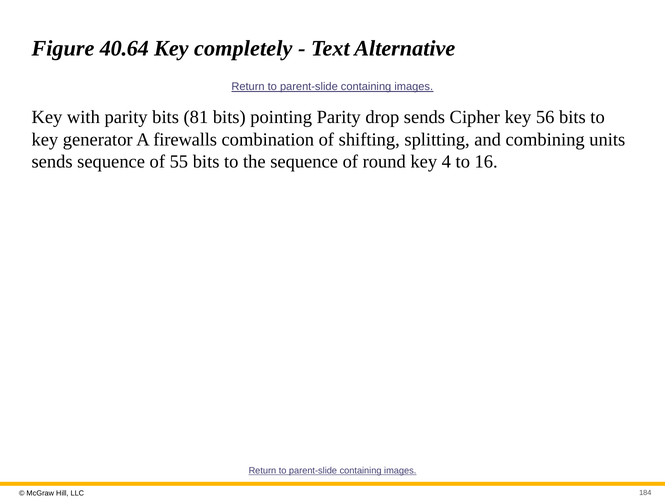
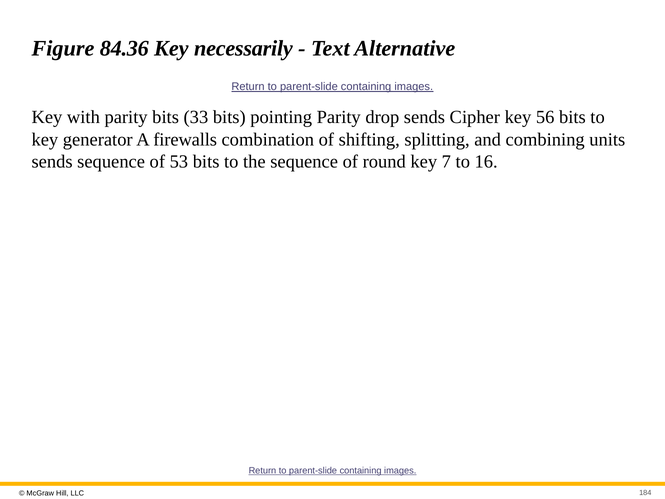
40.64: 40.64 -> 84.36
completely: completely -> necessarily
81: 81 -> 33
55: 55 -> 53
4: 4 -> 7
